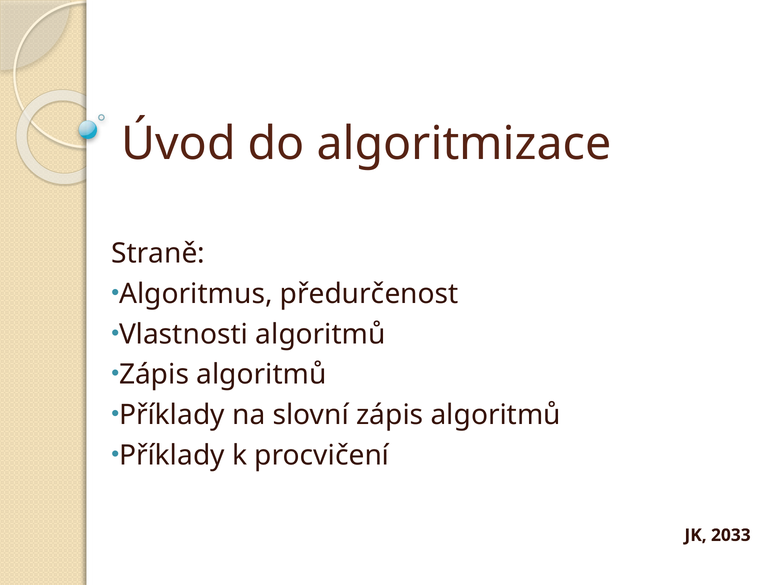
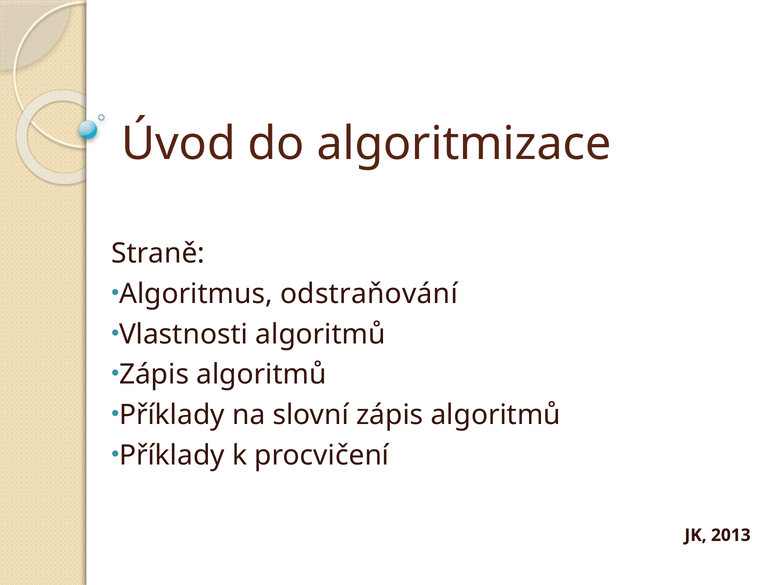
předurčenost: předurčenost -> odstraňování
2033: 2033 -> 2013
